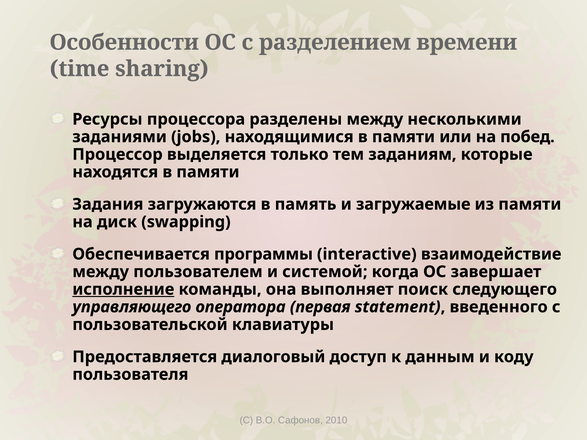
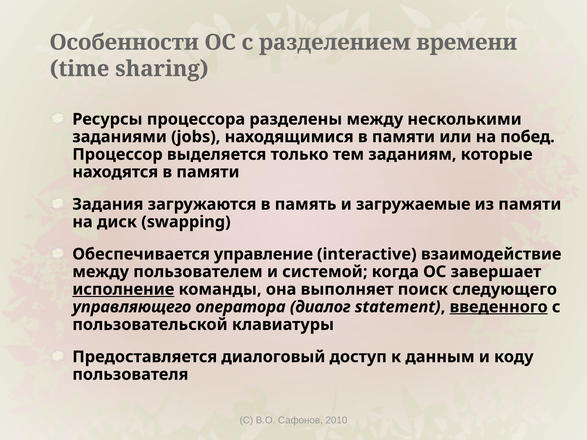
программы: программы -> управление
первая: первая -> диалог
введенного underline: none -> present
